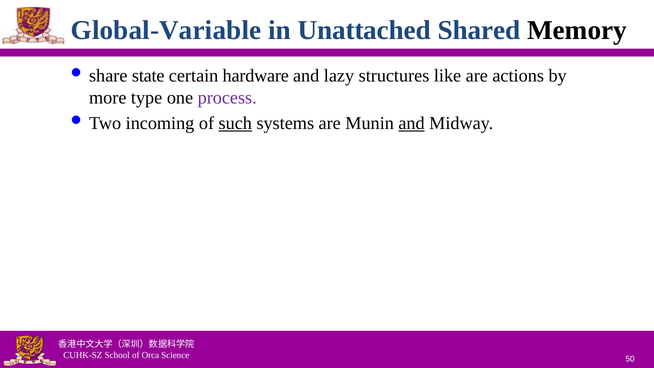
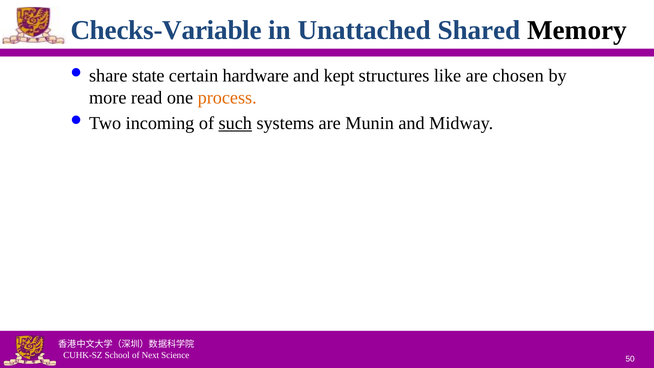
Global-Variable: Global-Variable -> Checks-Variable
lazy: lazy -> kept
actions: actions -> chosen
type: type -> read
process colour: purple -> orange
and at (412, 123) underline: present -> none
Orca: Orca -> Next
